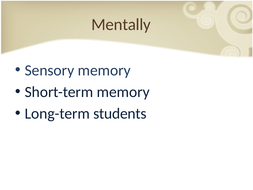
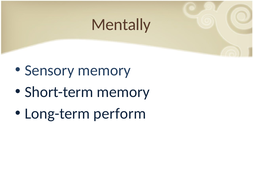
students: students -> perform
